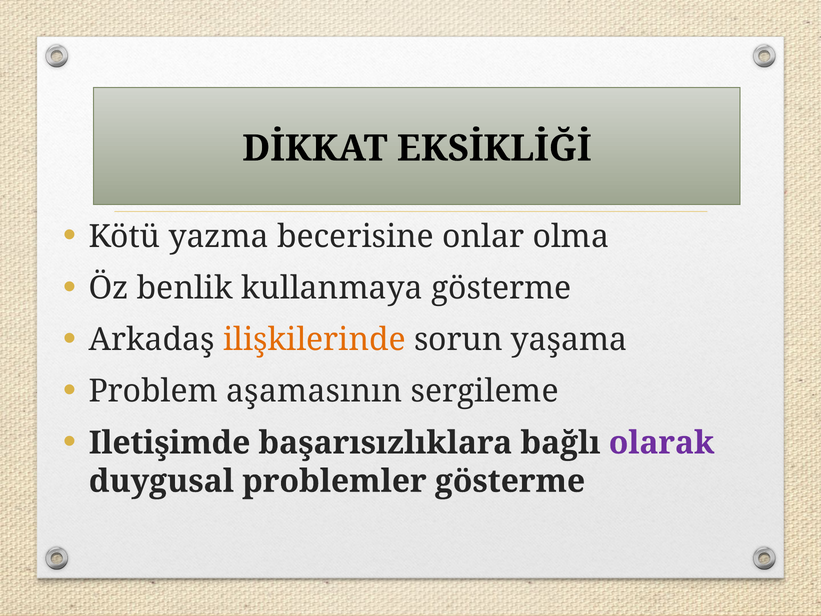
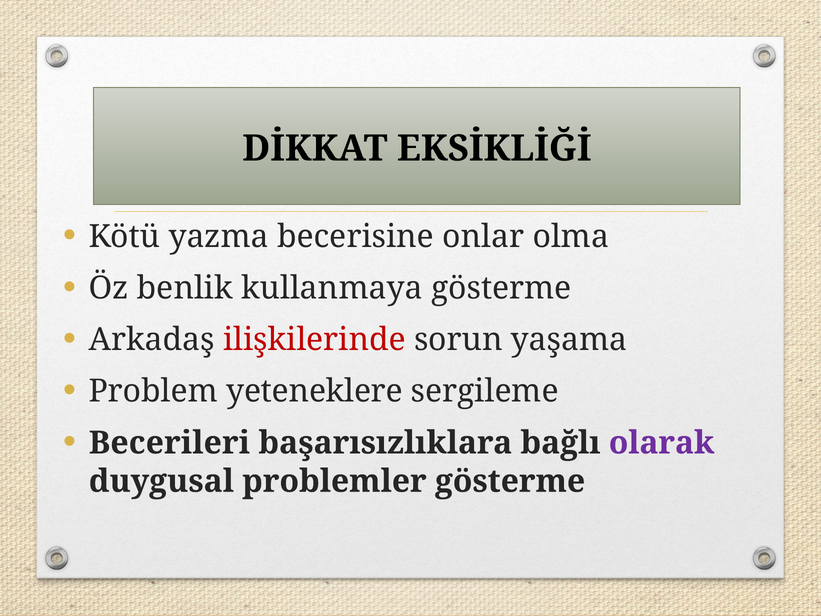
ilişkilerinde colour: orange -> red
aşamasının: aşamasının -> yeteneklere
Iletişimde: Iletişimde -> Becerileri
